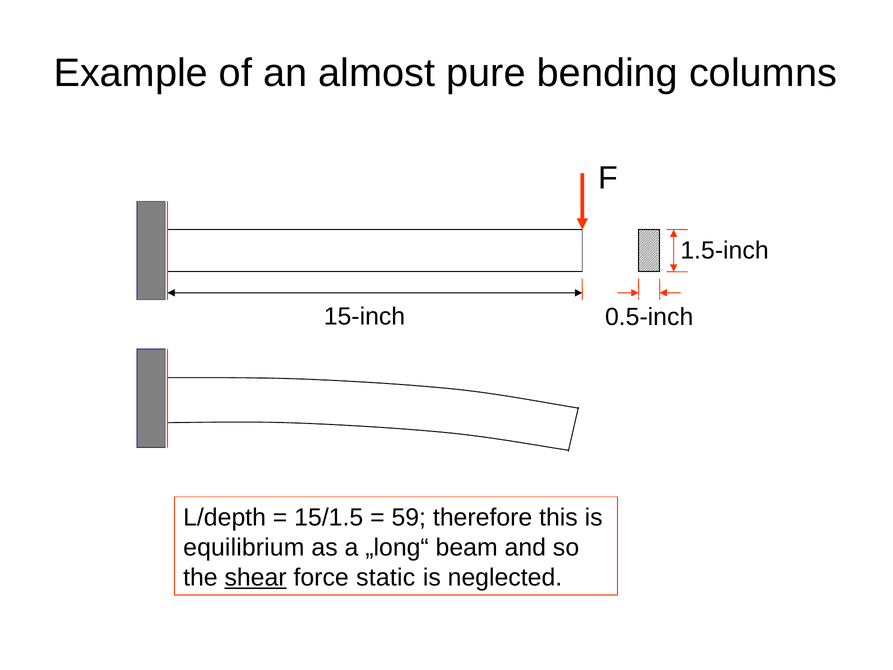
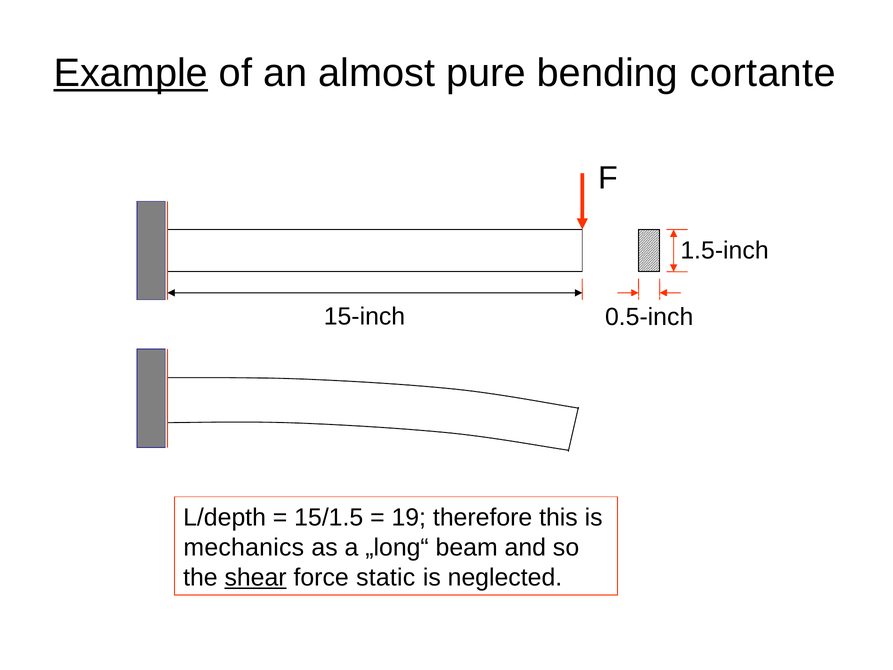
Example underline: none -> present
columns: columns -> cortante
59: 59 -> 19
equilibrium: equilibrium -> mechanics
